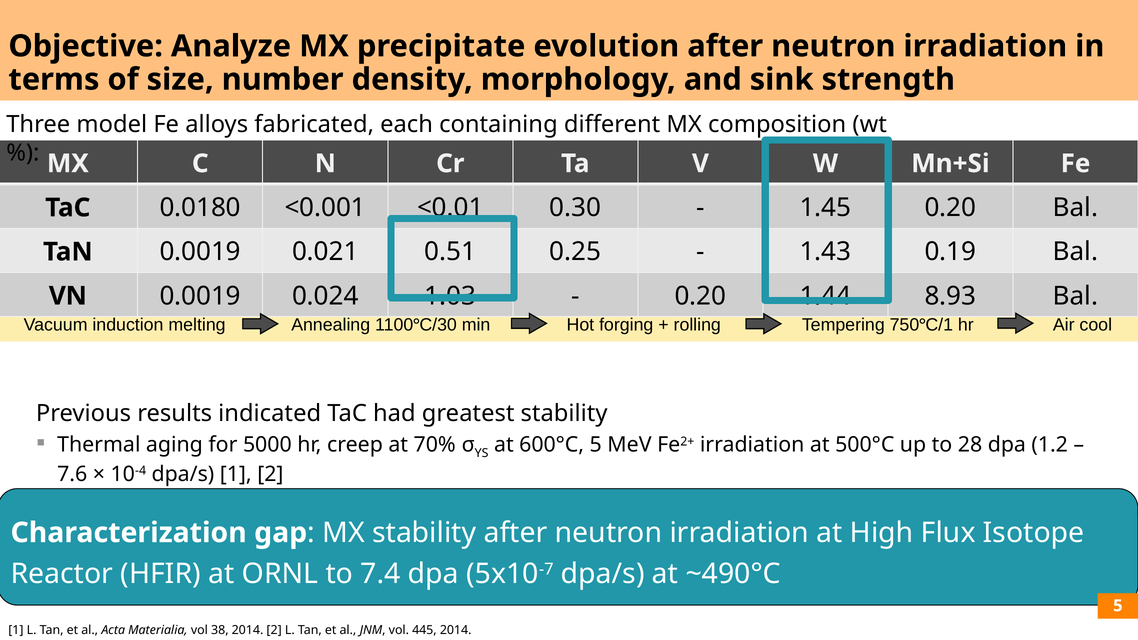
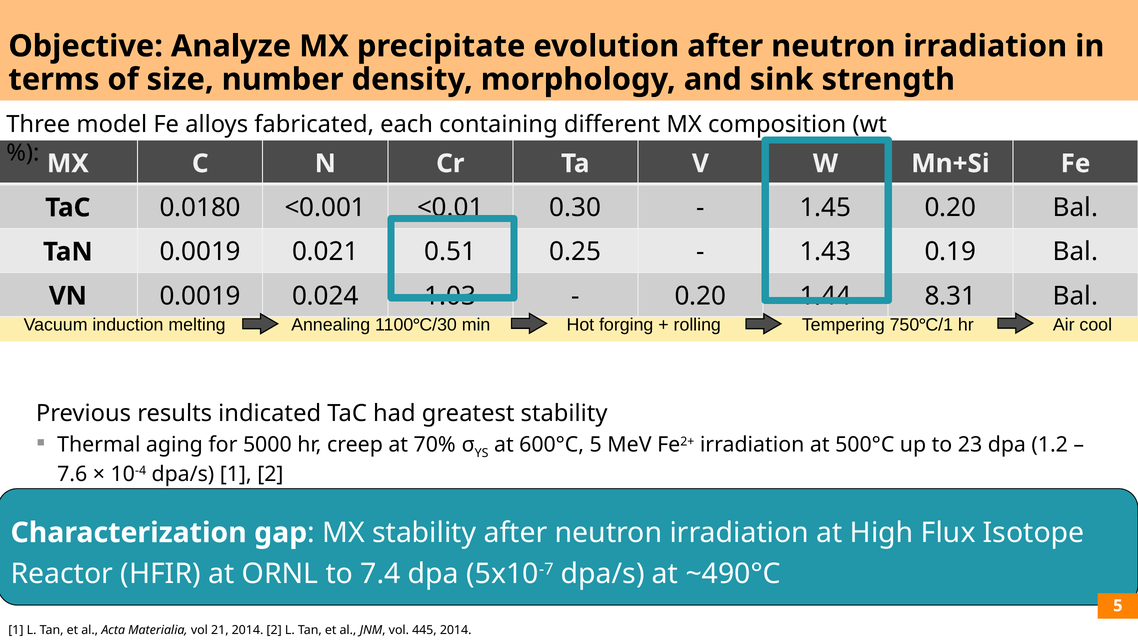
8.93: 8.93 -> 8.31
28: 28 -> 23
38: 38 -> 21
